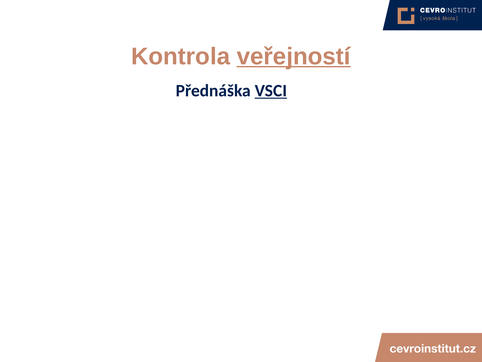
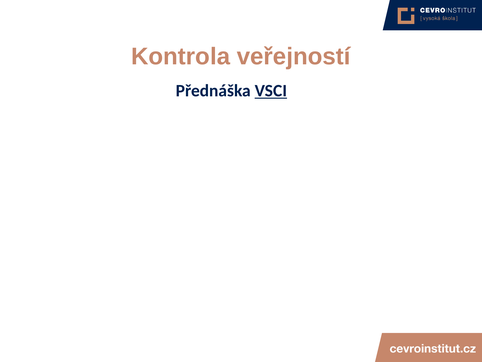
veřejností underline: present -> none
